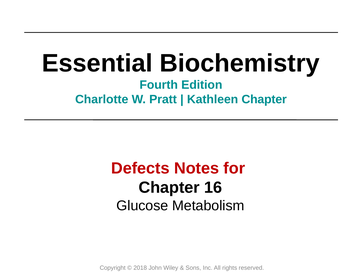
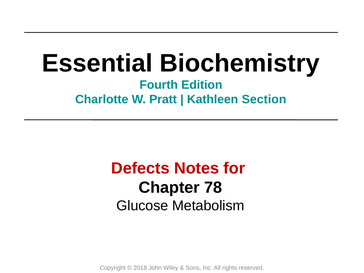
Kathleen Chapter: Chapter -> Section
16: 16 -> 78
